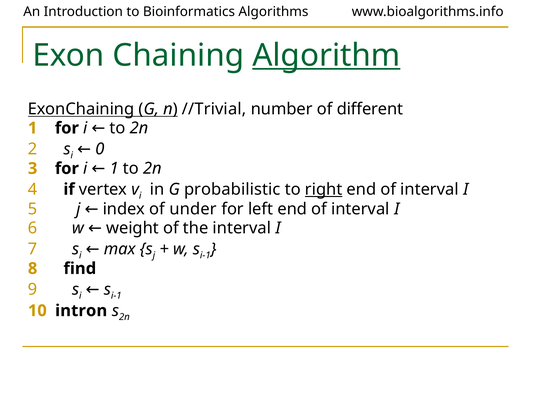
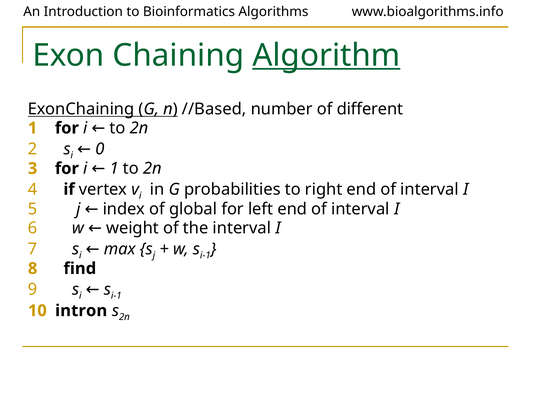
//Trivial: //Trivial -> //Based
probabilistic: probabilistic -> probabilities
right underline: present -> none
under: under -> global
